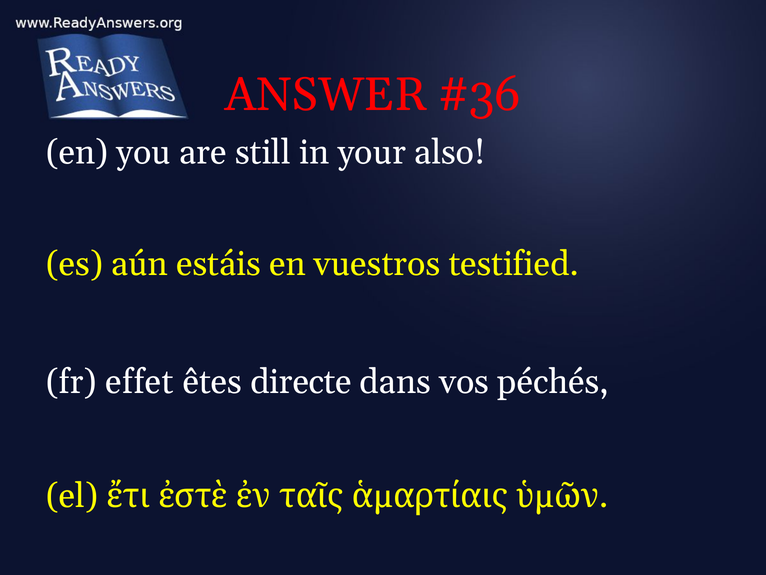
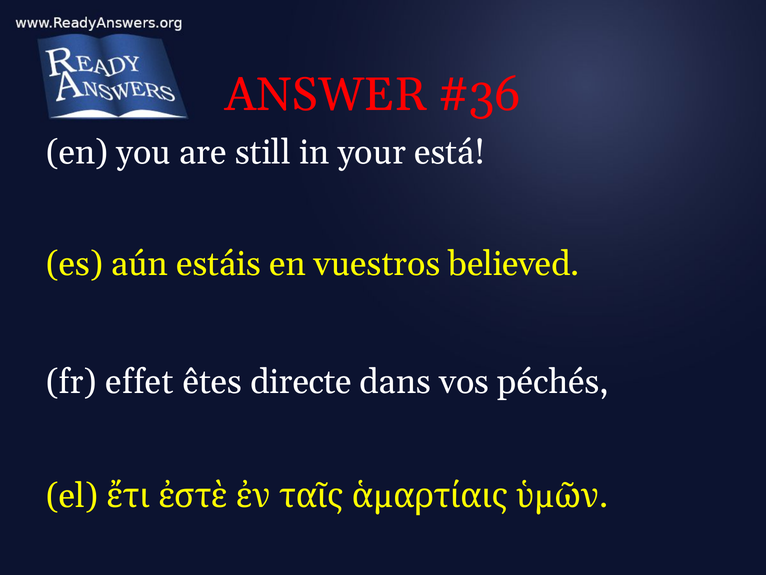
also: also -> está
testified: testified -> believed
